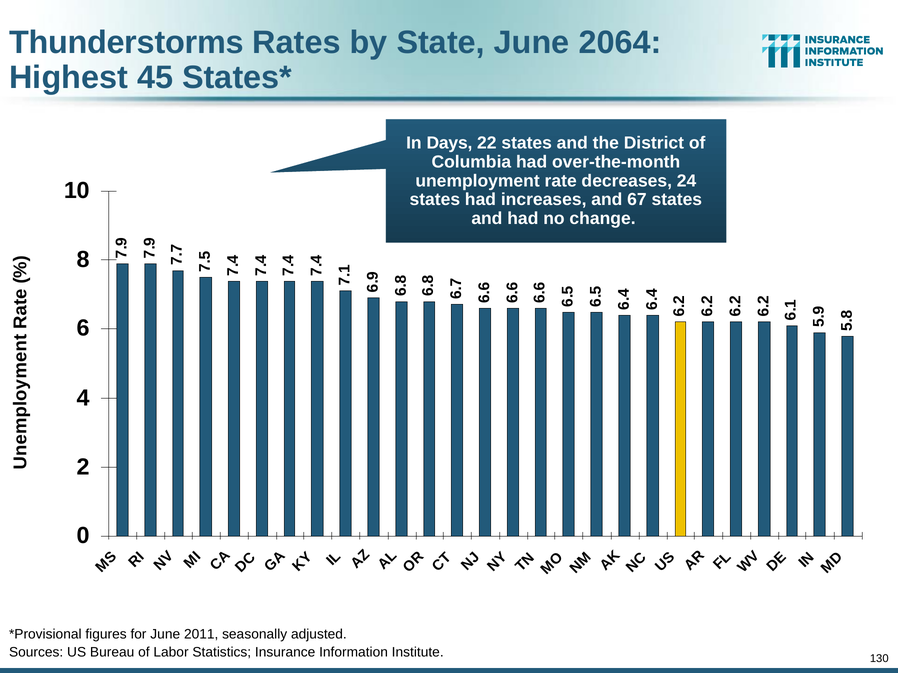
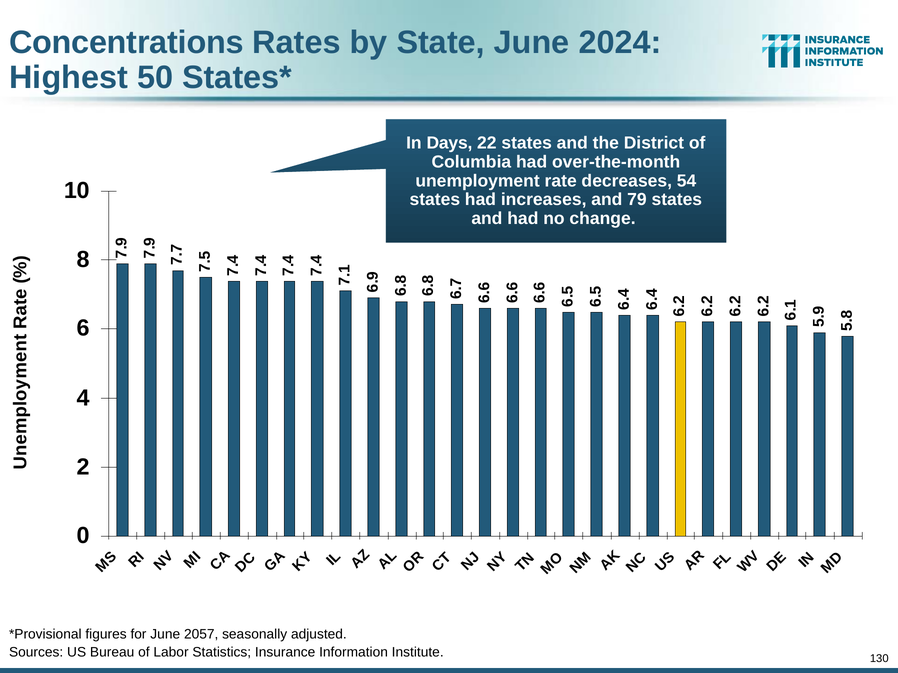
Thunderstorms: Thunderstorms -> Concentrations
2064: 2064 -> 2024
45: 45 -> 50
24: 24 -> 54
67: 67 -> 79
2011: 2011 -> 2057
